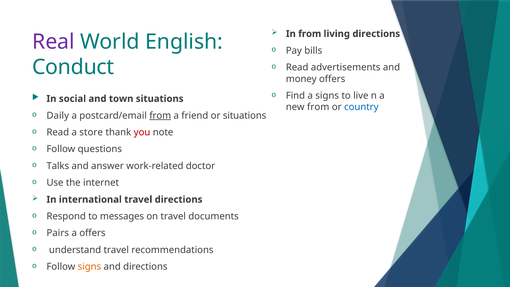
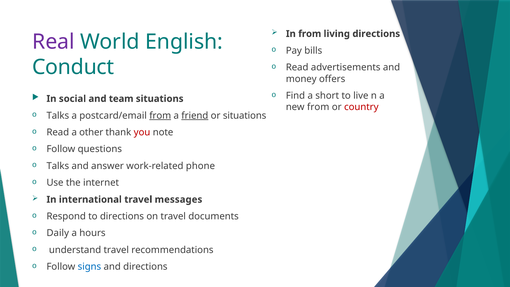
a signs: signs -> short
town: town -> team
country colour: blue -> red
Daily at (58, 115): Daily -> Talks
friend underline: none -> present
store: store -> other
doctor: doctor -> phone
travel directions: directions -> messages
to messages: messages -> directions
Pairs: Pairs -> Daily
a offers: offers -> hours
signs at (89, 267) colour: orange -> blue
